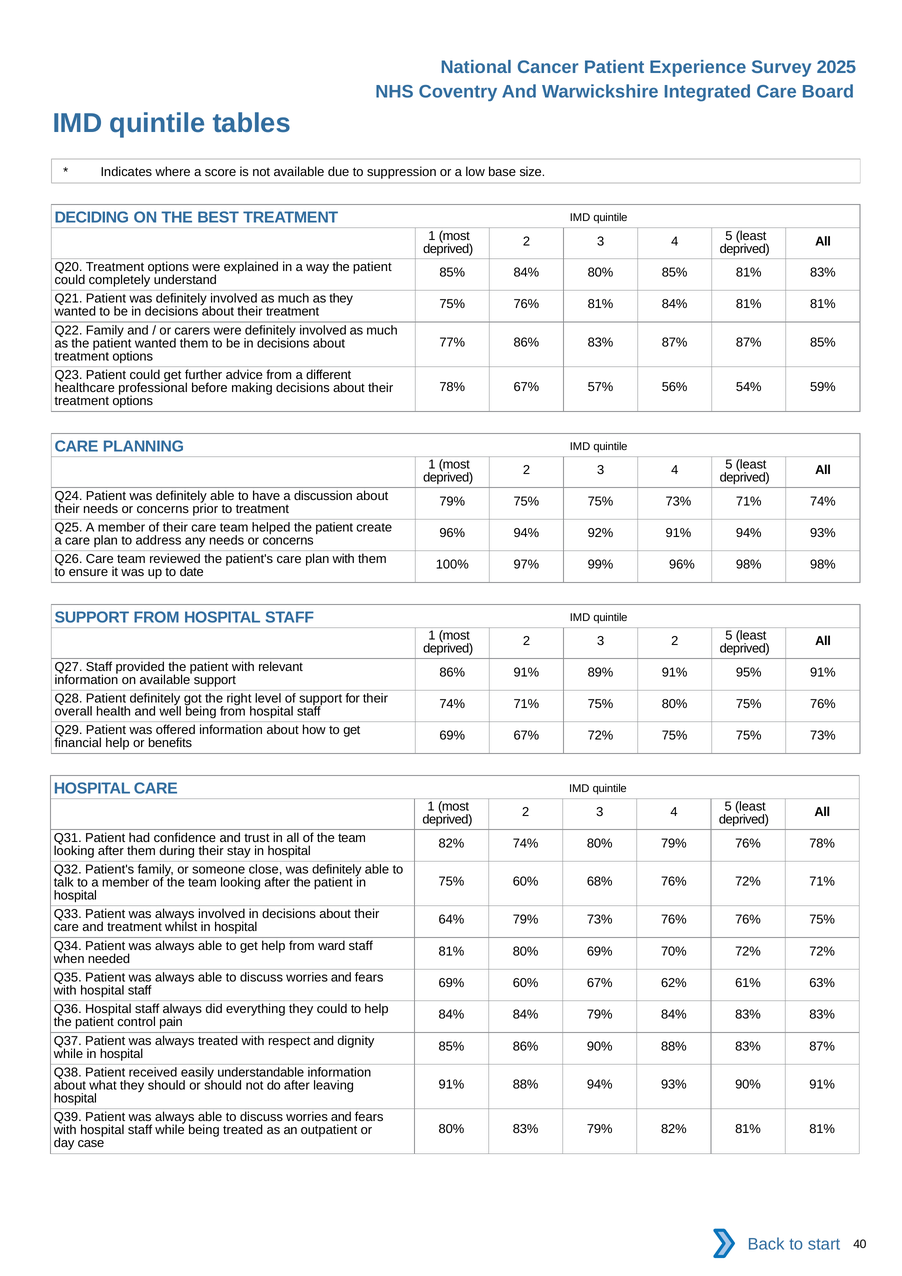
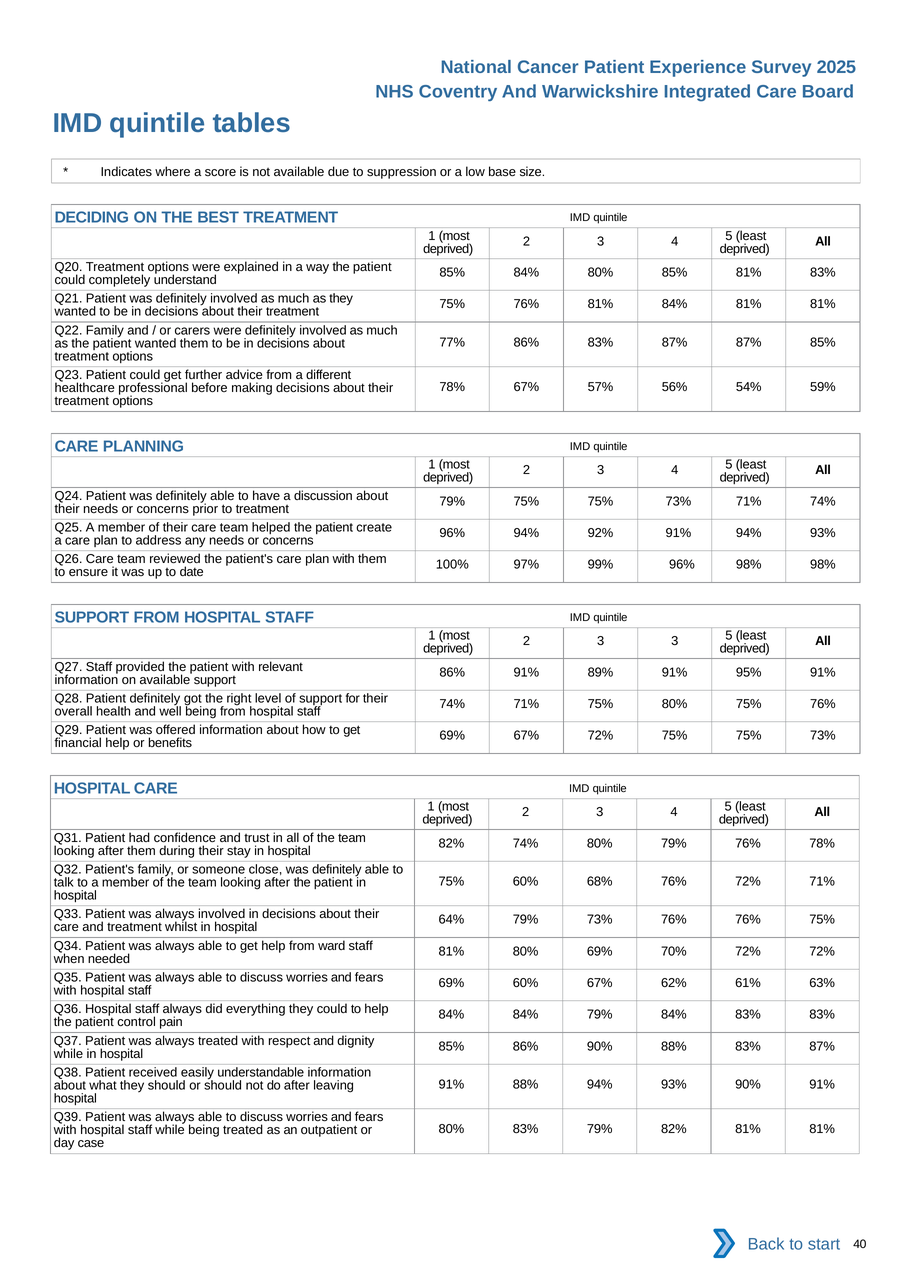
3 2: 2 -> 3
